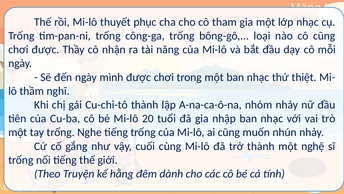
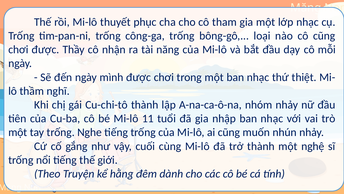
20: 20 -> 11
